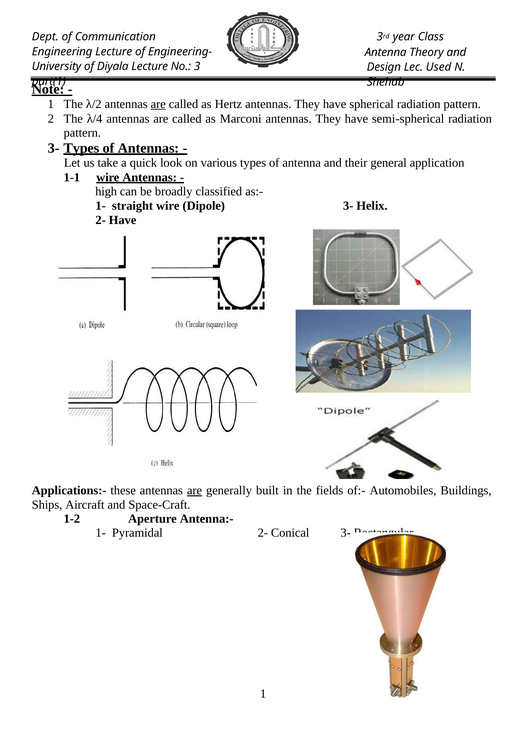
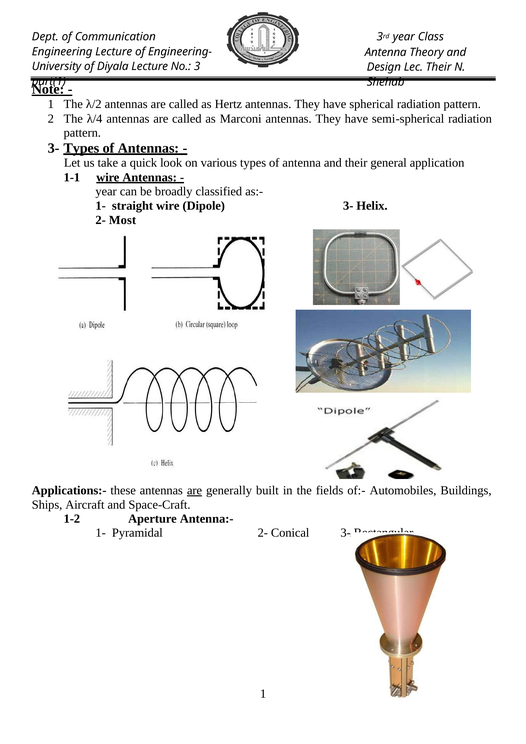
Lec Used: Used -> Their
are at (158, 104) underline: present -> none
high at (106, 192): high -> year
2- Have: Have -> Most
